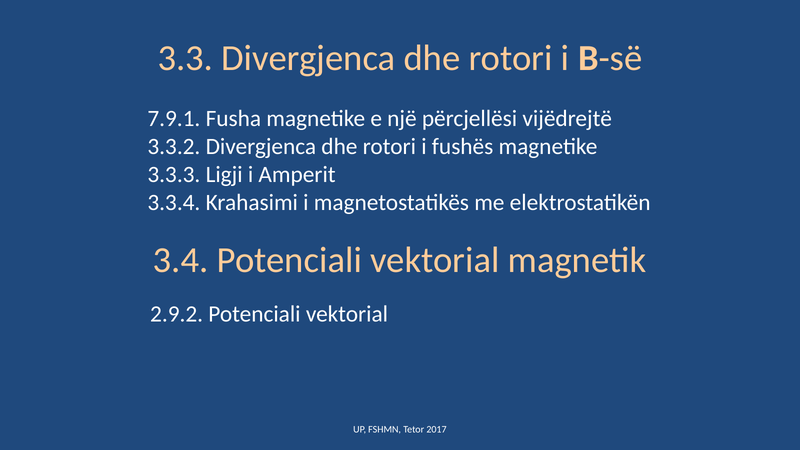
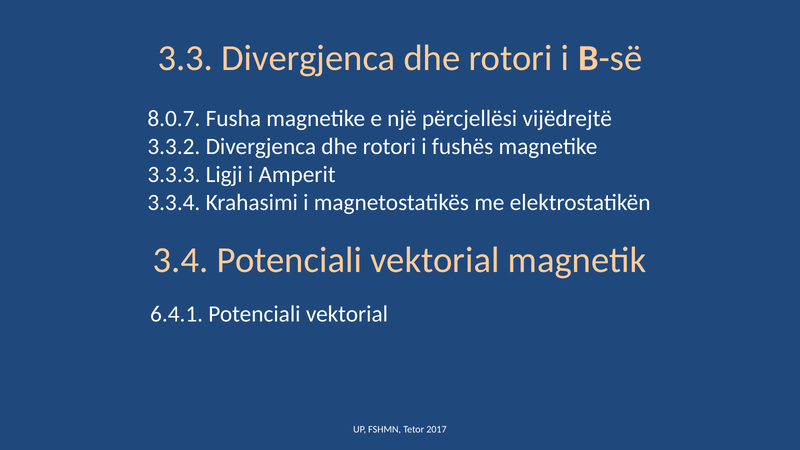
7.9.1: 7.9.1 -> 8.0.7
2.9.2: 2.9.2 -> 6.4.1
